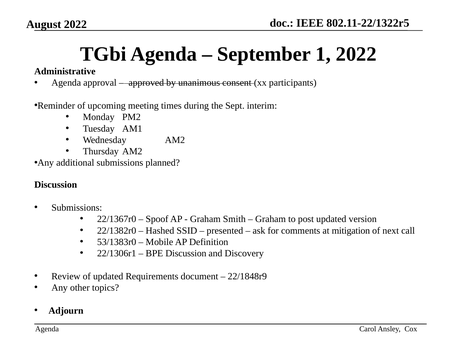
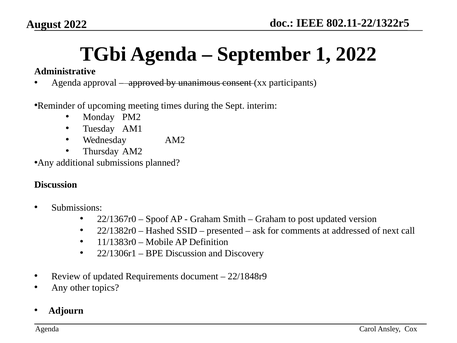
mitigation: mitigation -> addressed
53/1383r0: 53/1383r0 -> 11/1383r0
